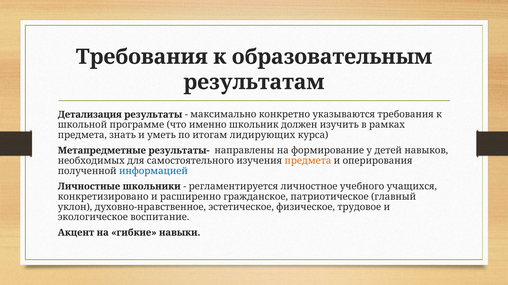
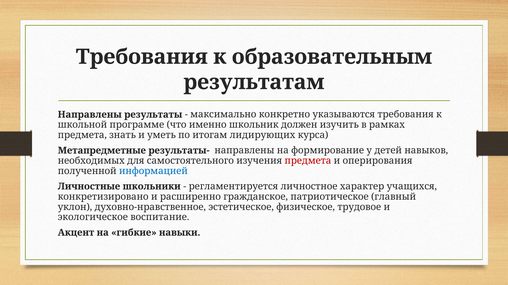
Детализация at (90, 115): Детализация -> Направлены
предмета at (308, 161) colour: orange -> red
учебного: учебного -> характер
